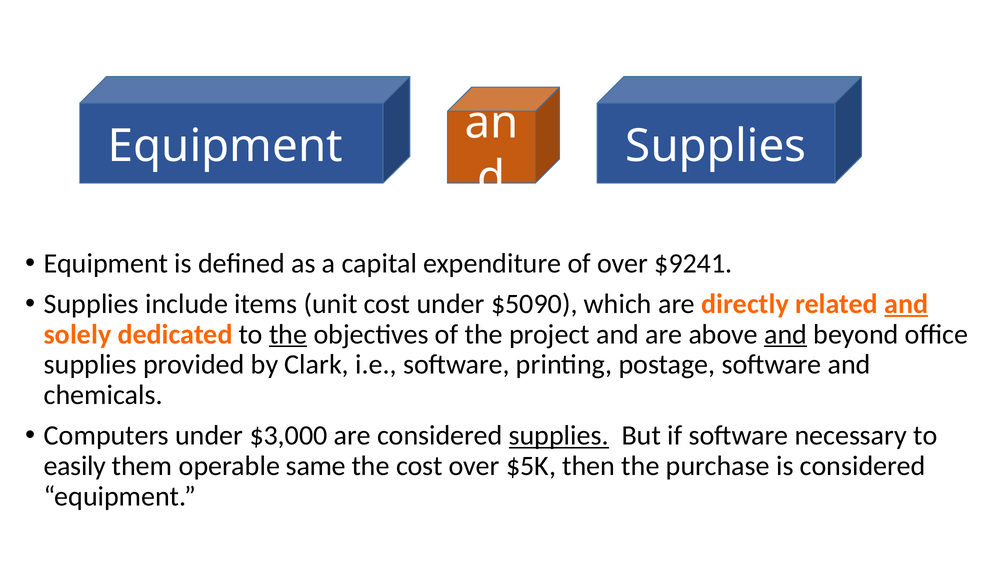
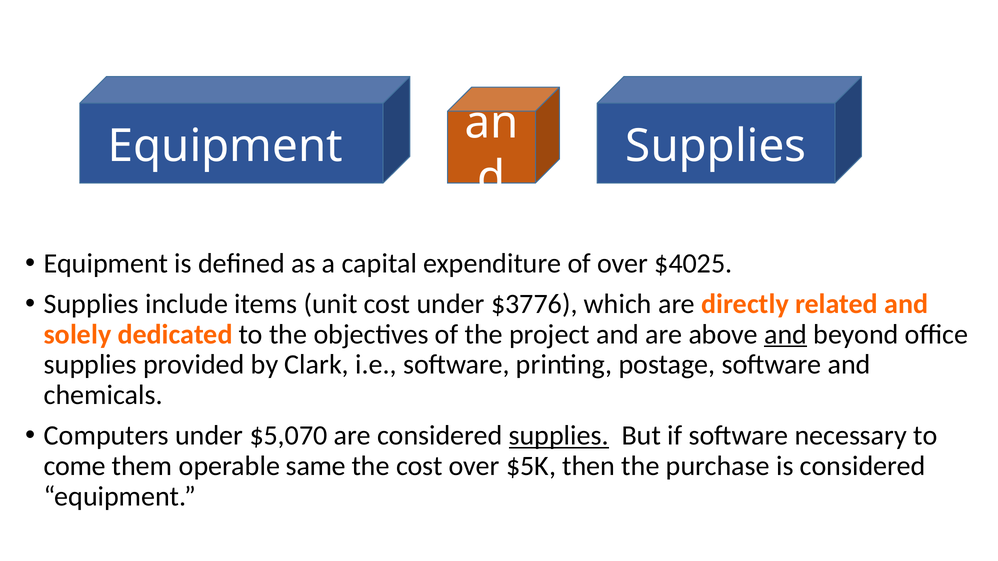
$9241: $9241 -> $4025
$5090: $5090 -> $3776
and at (906, 304) underline: present -> none
the at (288, 335) underline: present -> none
$3,000: $3,000 -> $5,070
easily: easily -> come
